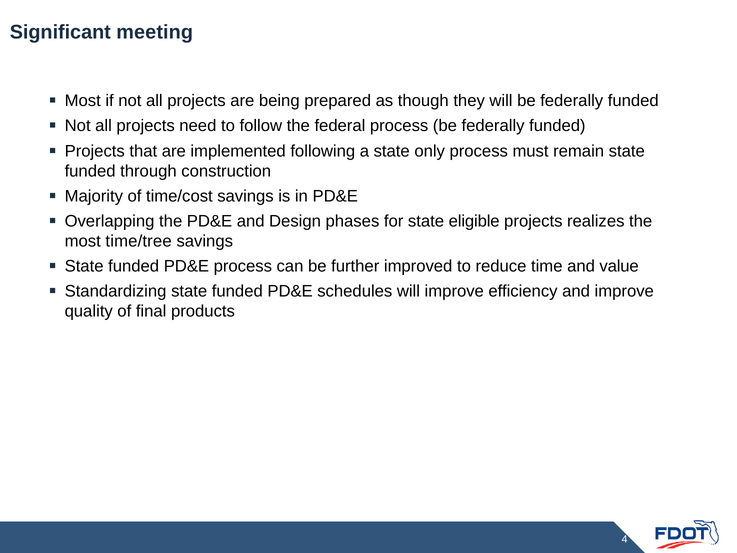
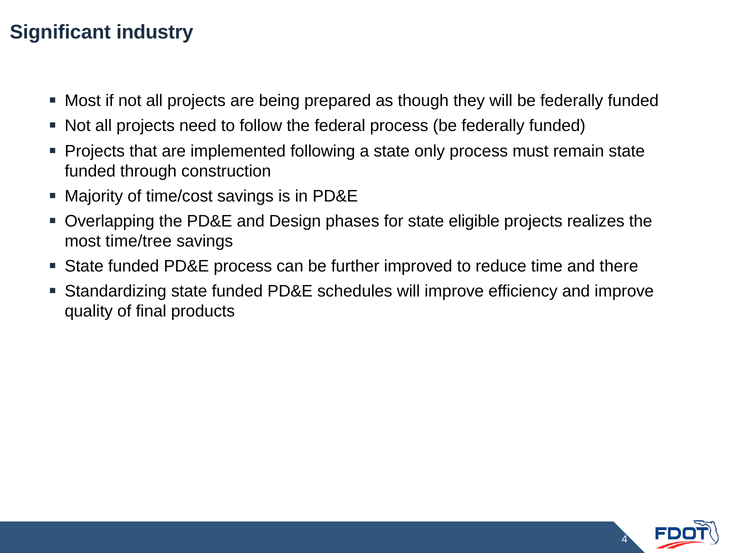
meeting: meeting -> industry
value: value -> there
